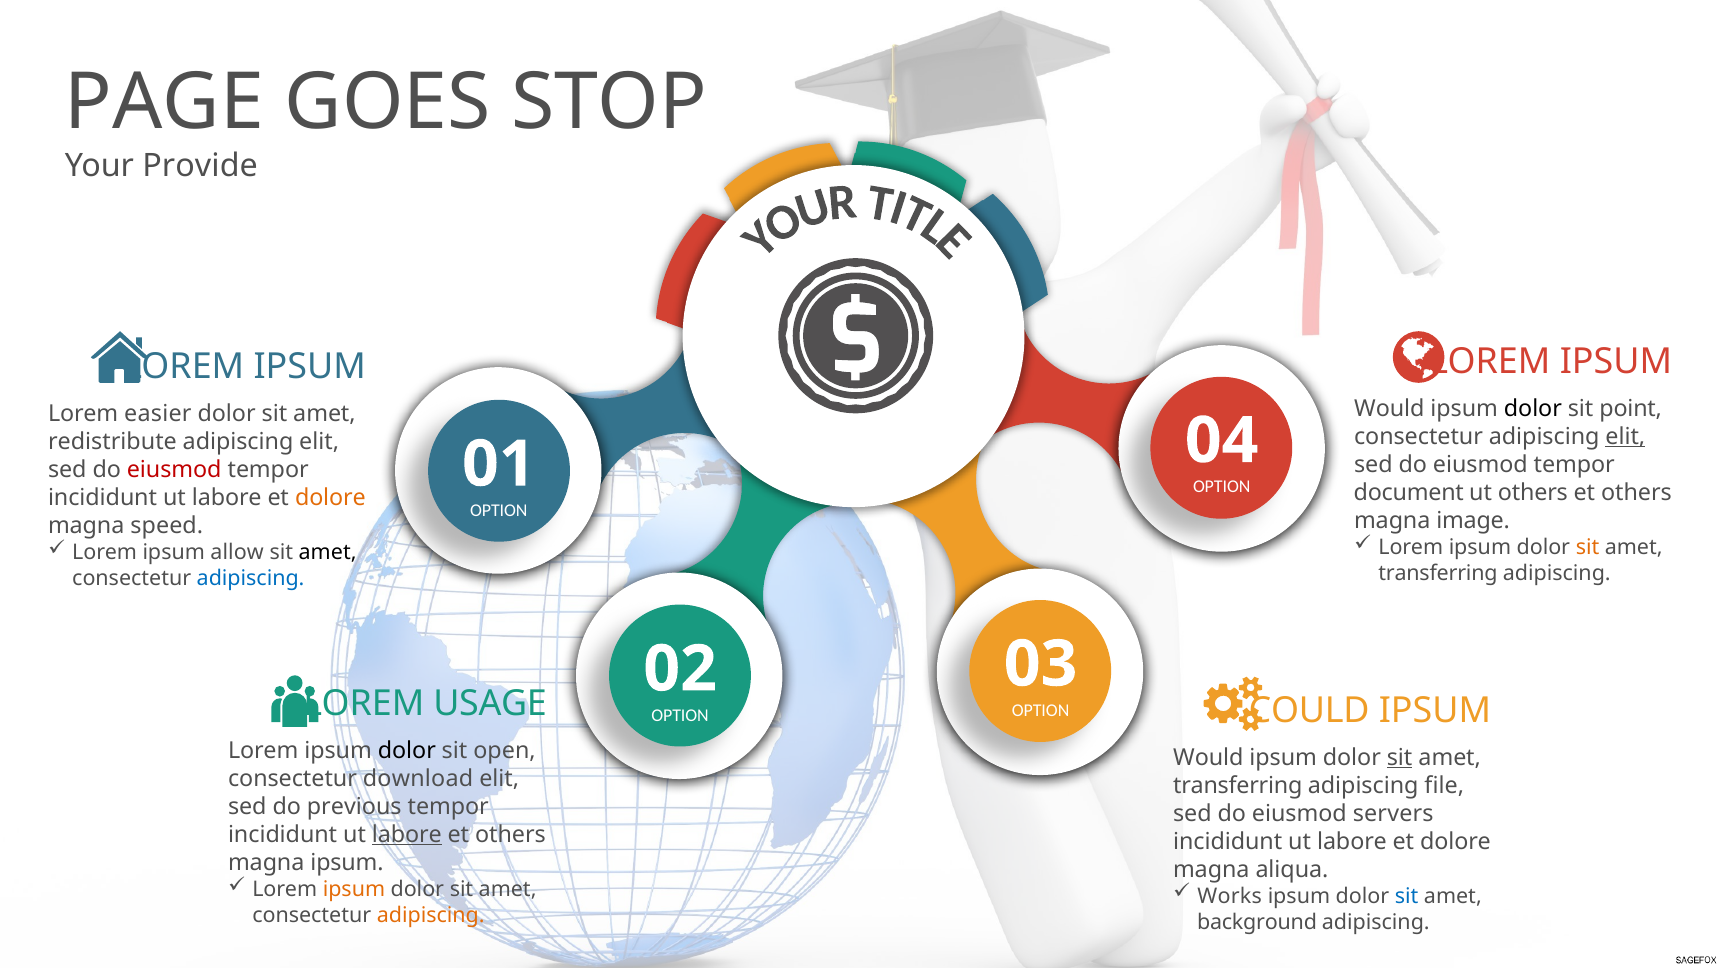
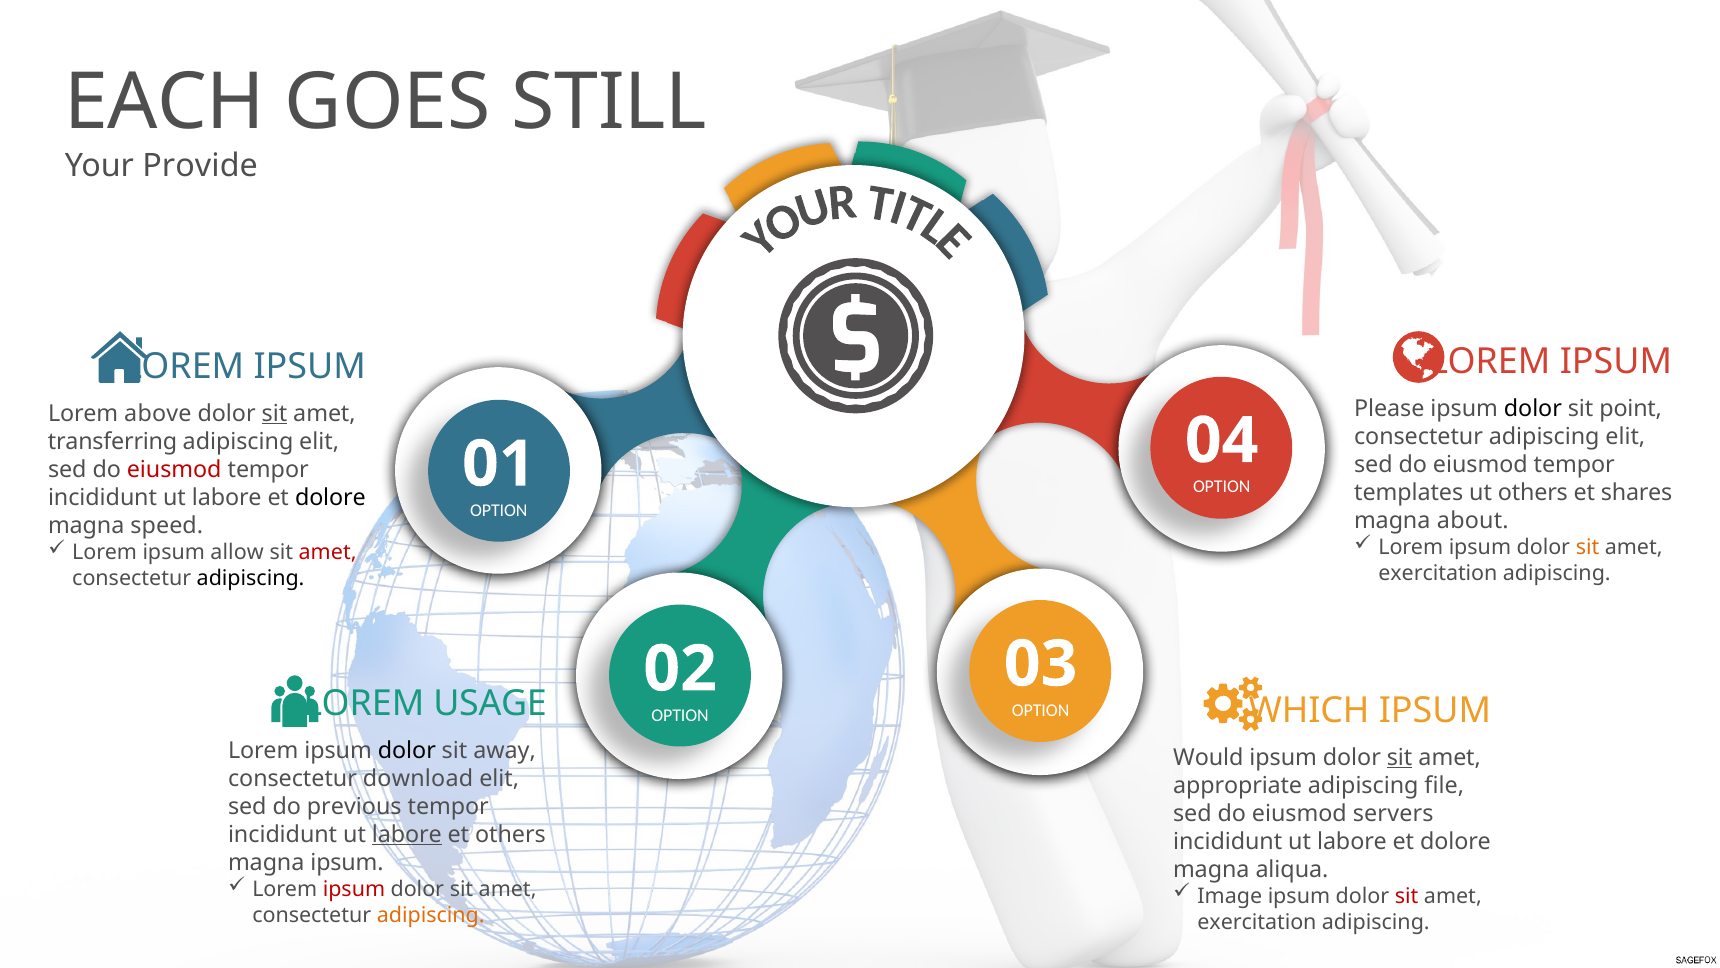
PAGE: PAGE -> EACH
STOP: STOP -> STILL
Would at (1389, 409): Would -> Please
easier: easier -> above
sit at (274, 413) underline: none -> present
elit at (1625, 436) underline: present -> none
redistribute: redistribute -> transferring
document: document -> templates
others at (1637, 492): others -> shares
dolore at (330, 497) colour: orange -> black
image: image -> about
amet at (328, 552) colour: black -> red
transferring at (1438, 573): transferring -> exercitation
adipiscing at (251, 578) colour: blue -> black
COULD: COULD -> WHICH
open: open -> away
transferring at (1238, 785): transferring -> appropriate
ipsum at (354, 889) colour: orange -> red
Works: Works -> Image
sit at (1407, 896) colour: blue -> red
background at (1257, 922): background -> exercitation
